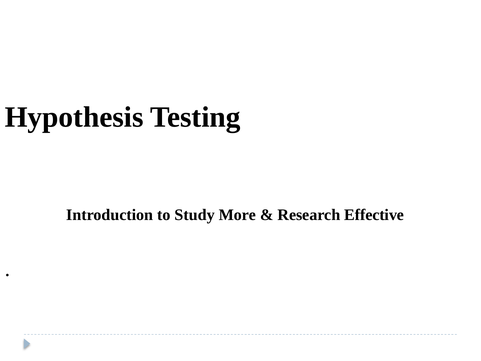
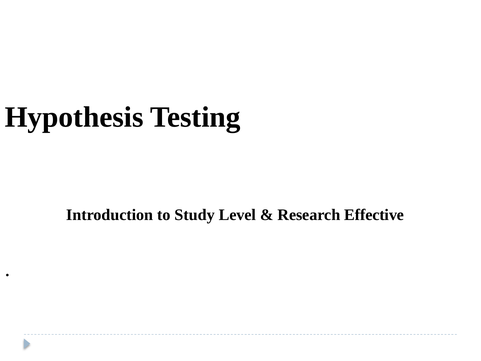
More: More -> Level
